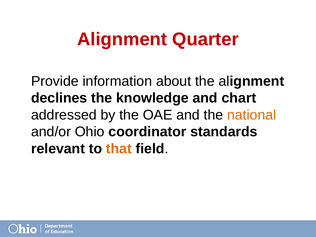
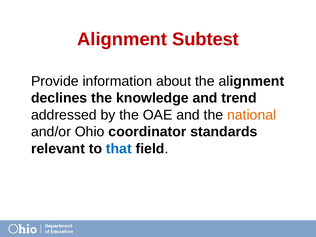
Quarter: Quarter -> Subtest
chart: chart -> trend
that colour: orange -> blue
